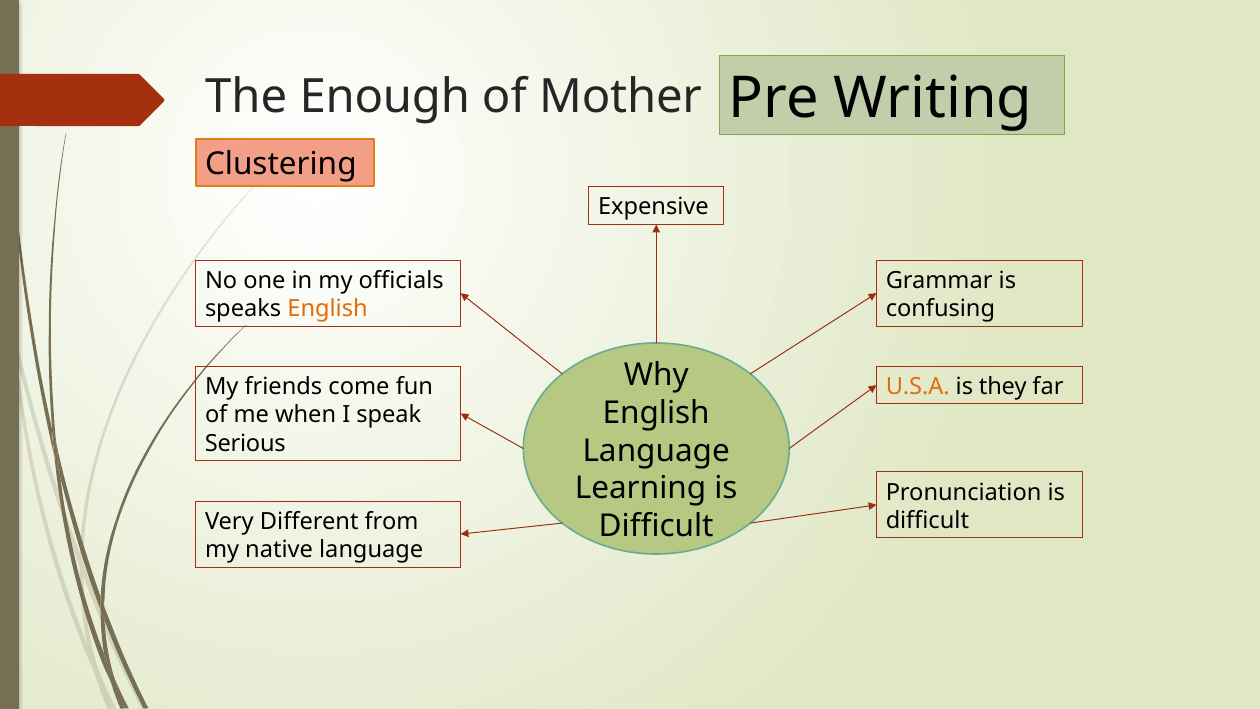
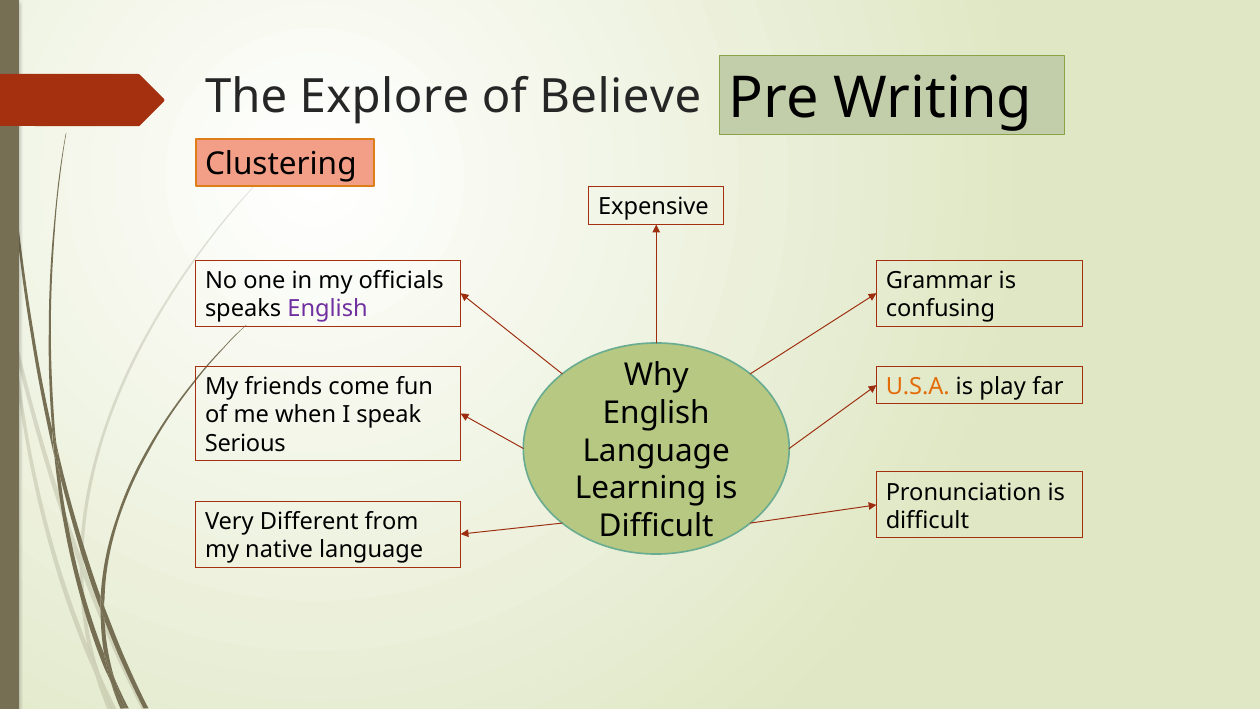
Enough: Enough -> Explore
Mother: Mother -> Believe
English at (328, 309) colour: orange -> purple
they: they -> play
